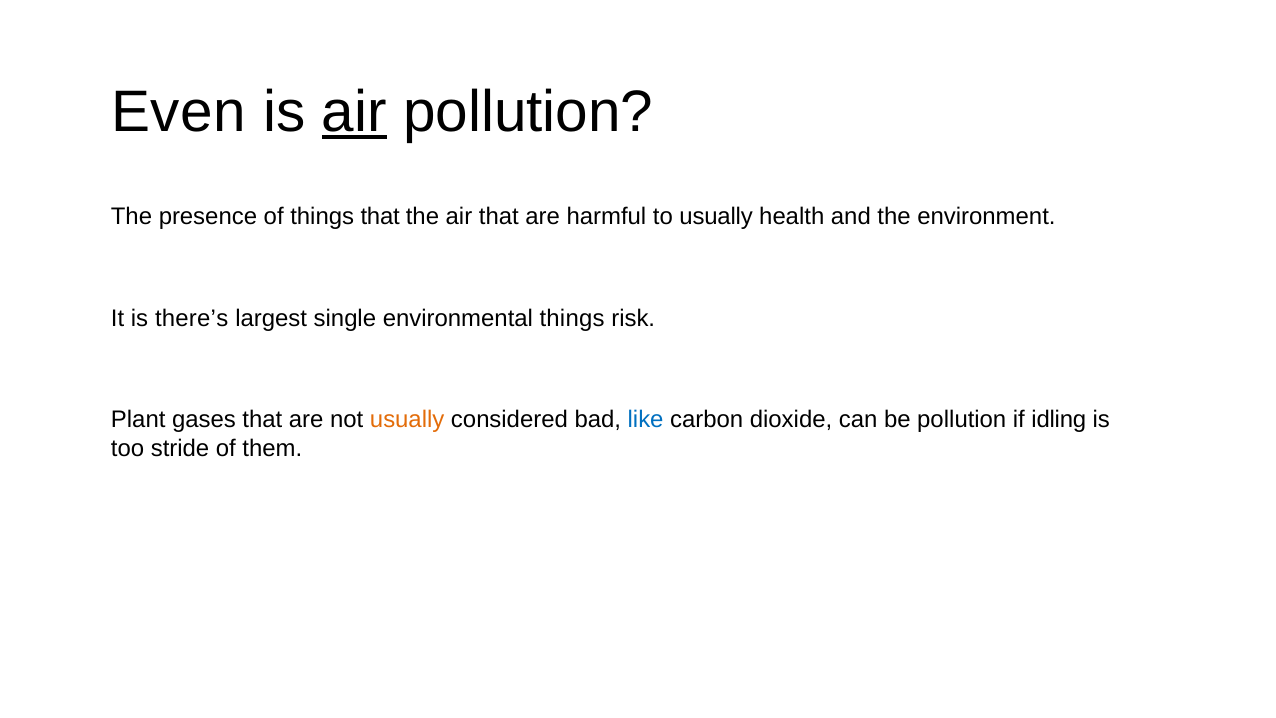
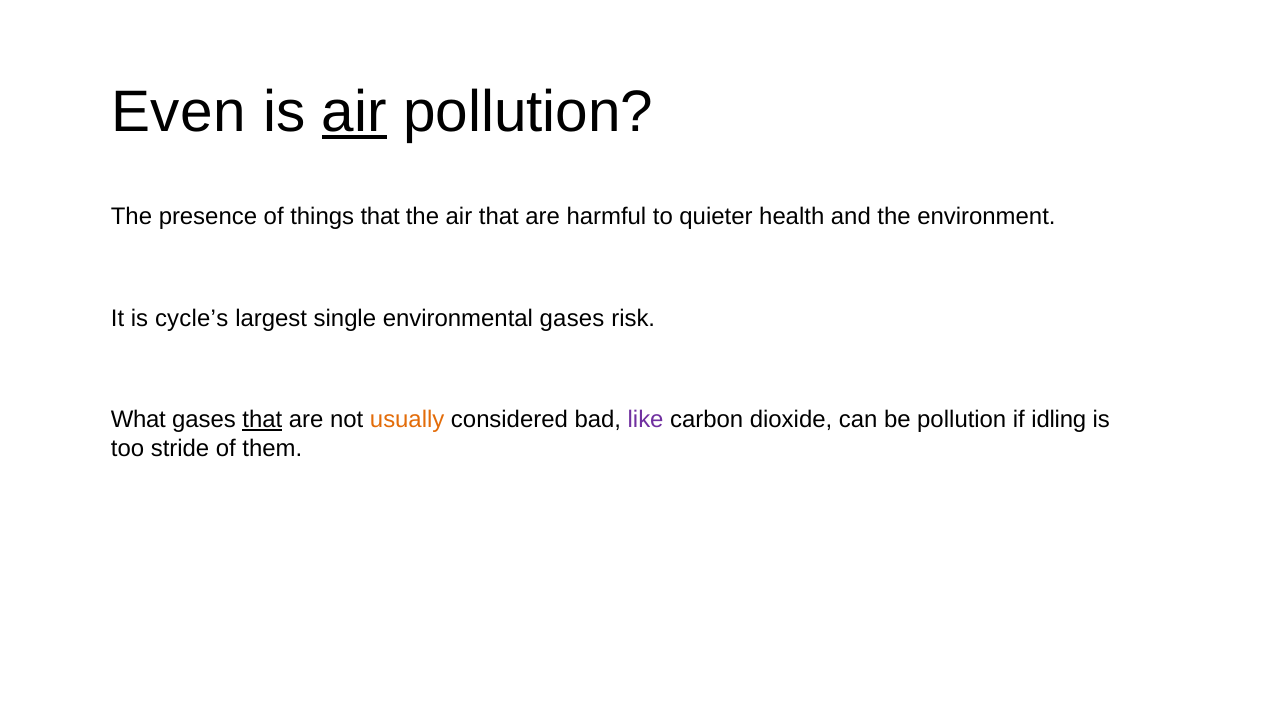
to usually: usually -> quieter
there’s: there’s -> cycle’s
environmental things: things -> gases
Plant: Plant -> What
that at (262, 419) underline: none -> present
like colour: blue -> purple
